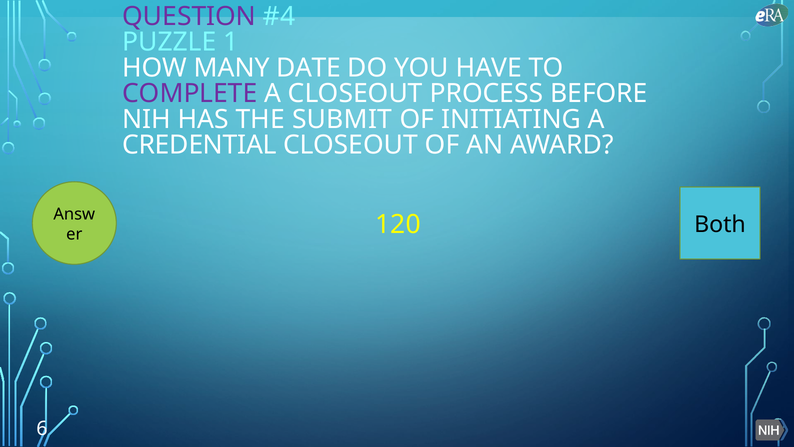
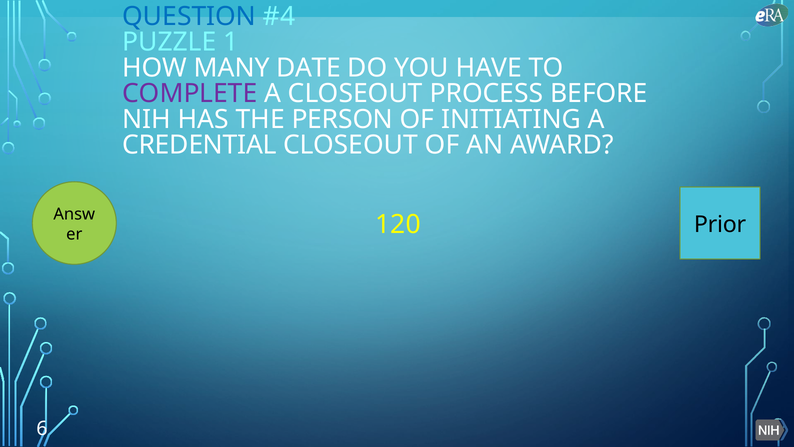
QUESTION colour: purple -> blue
SUBMIT: SUBMIT -> PERSON
Both: Both -> Prior
